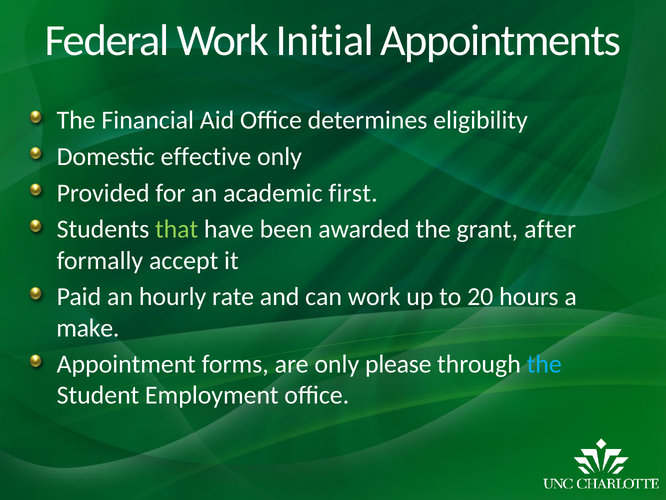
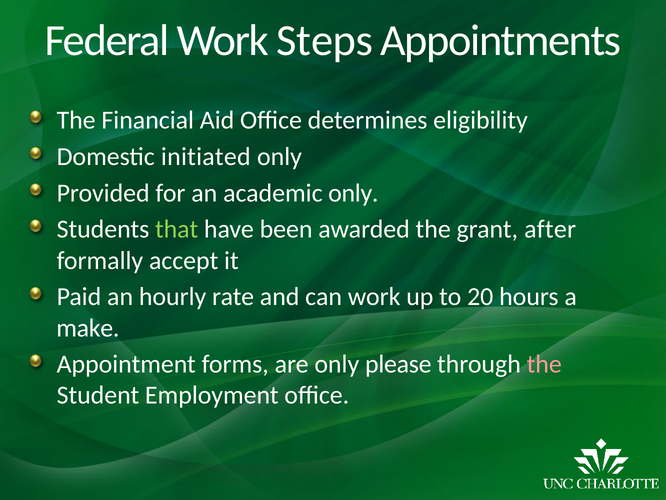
Initial: Initial -> Steps
effective: effective -> initiated
academic first: first -> only
the at (544, 364) colour: light blue -> pink
